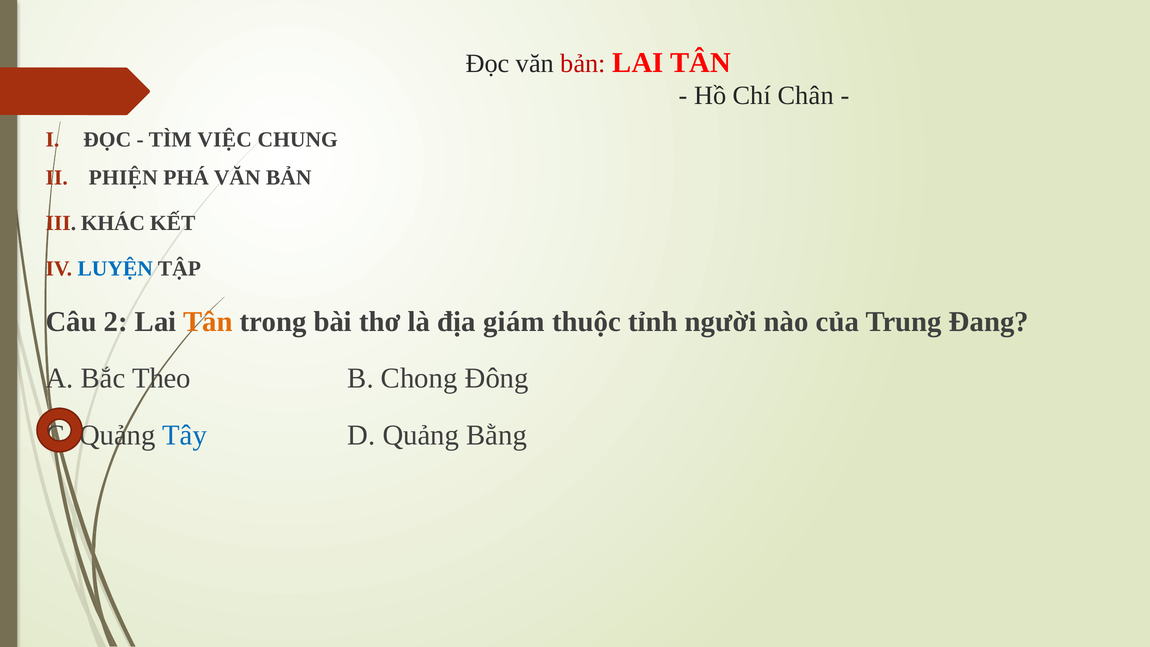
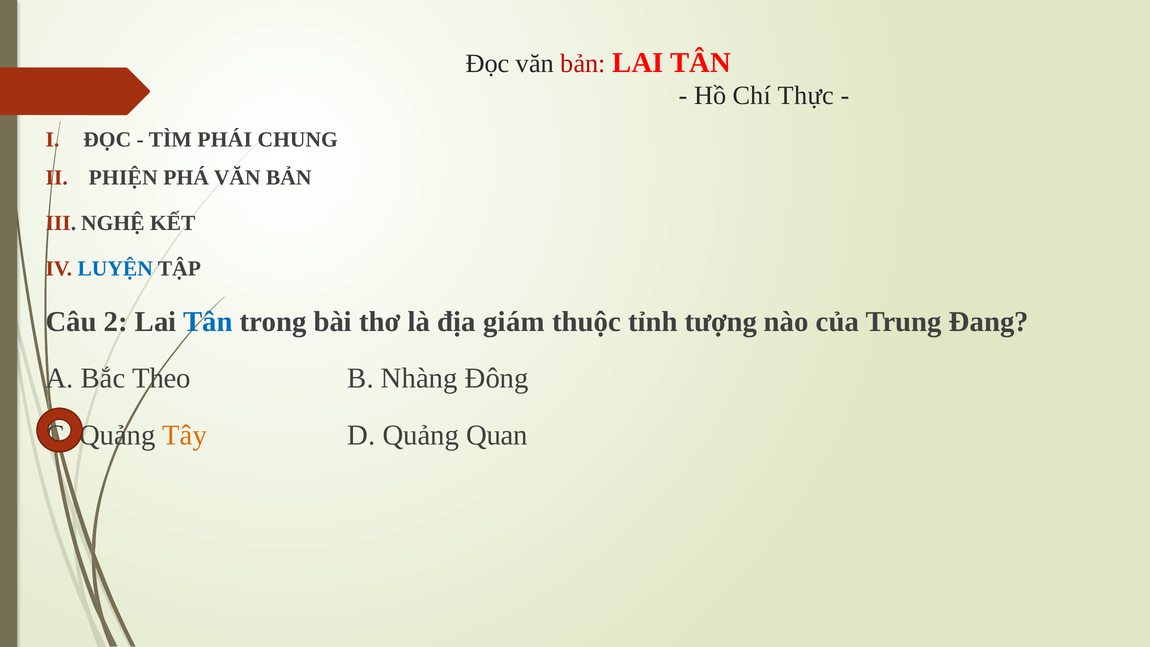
Chân: Chân -> Thực
VIỆC: VIỆC -> PHÁI
KHÁC: KHÁC -> NGHỆ
Tân at (208, 322) colour: orange -> blue
người: người -> tượng
Chong: Chong -> Nhàng
Tây colour: blue -> orange
Bằng: Bằng -> Quan
